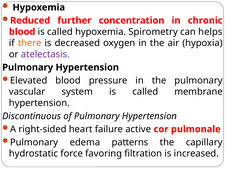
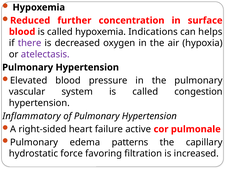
chronic: chronic -> surface
Spirometry: Spirometry -> Indications
there colour: orange -> purple
membrane: membrane -> congestion
Discontinuous: Discontinuous -> Inflammatory
